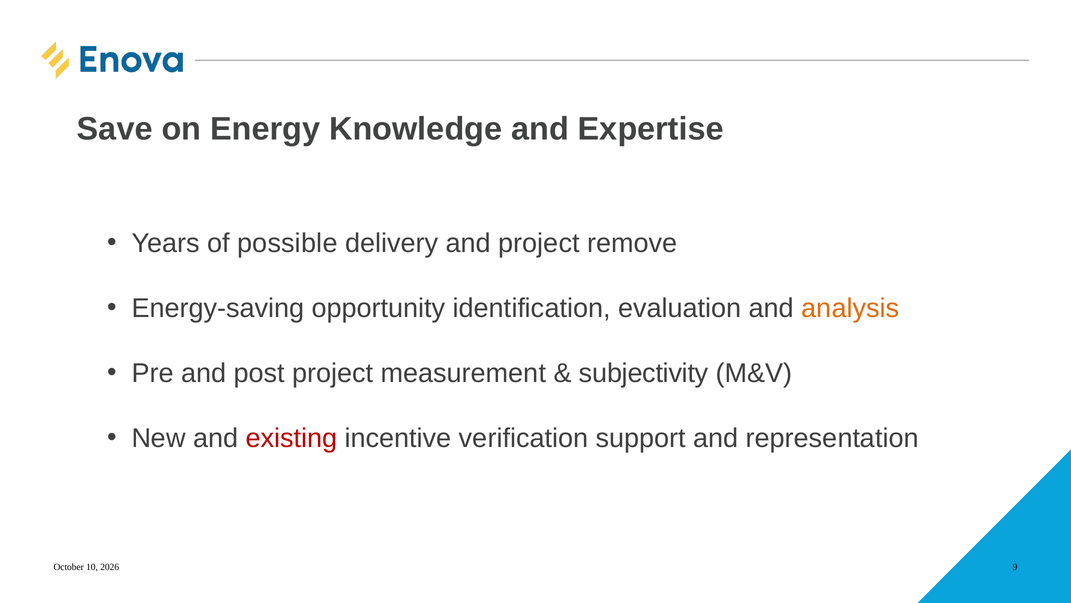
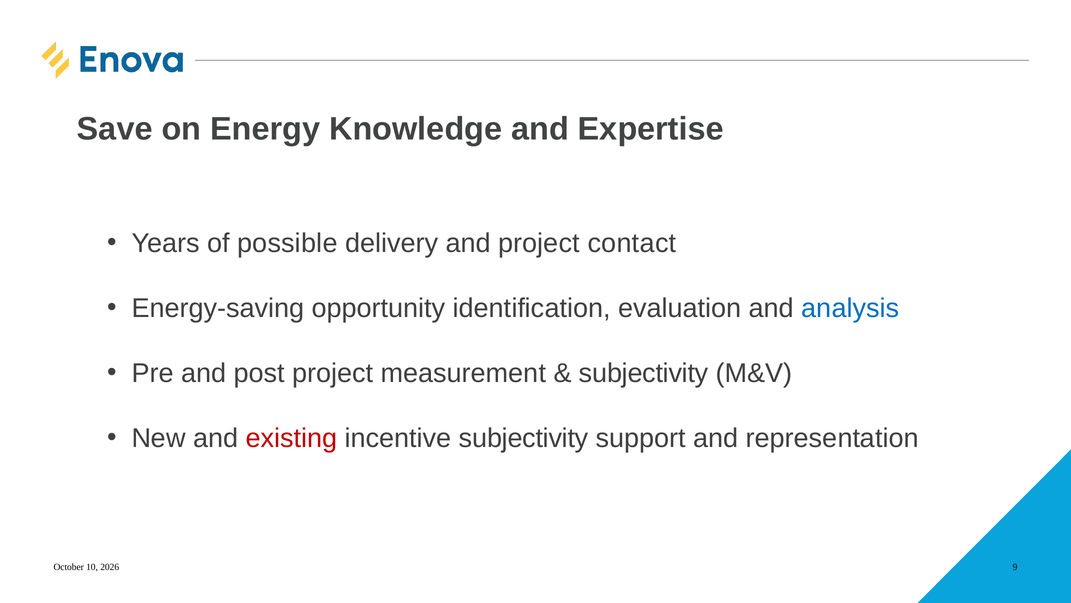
remove: remove -> contact
analysis colour: orange -> blue
incentive verification: verification -> subjectivity
